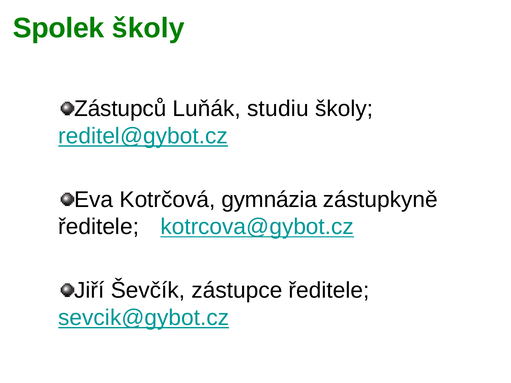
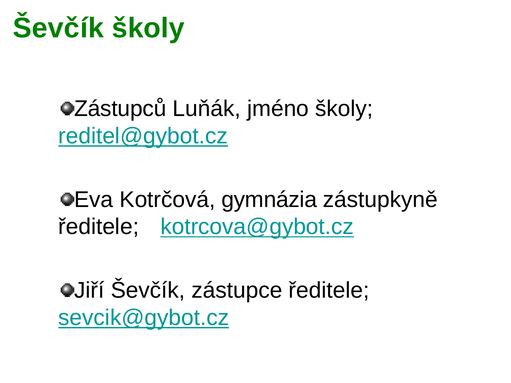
Spolek at (59, 28): Spolek -> Ševčík
studiu: studiu -> jméno
